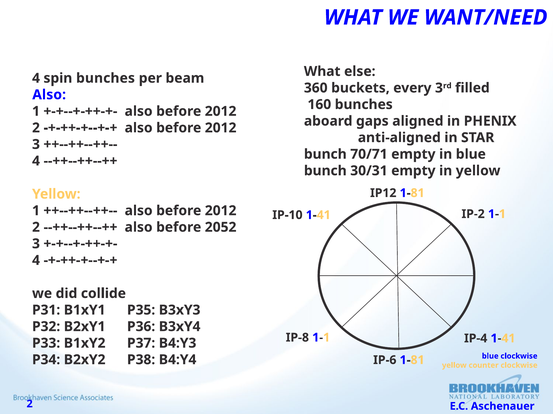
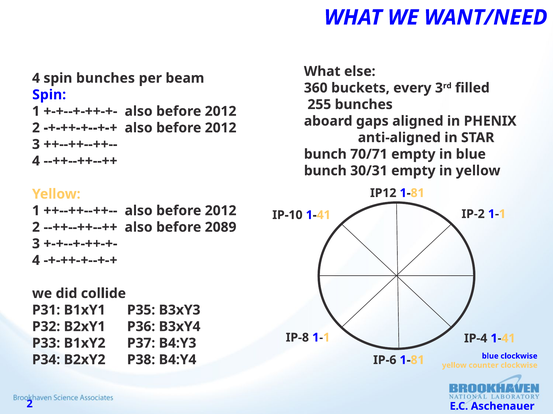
Also at (49, 95): Also -> Spin
160: 160 -> 255
2052: 2052 -> 2089
